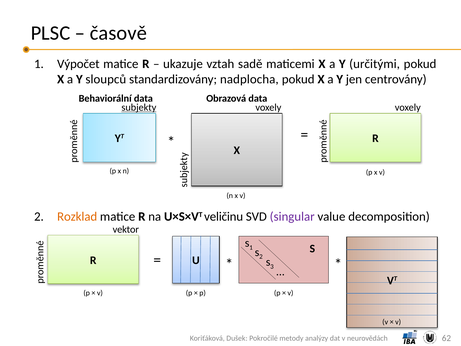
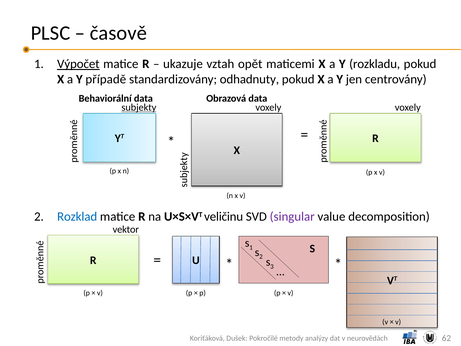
Výpočet underline: none -> present
sadě: sadě -> opět
určitými: určitými -> rozkladu
sloupců: sloupců -> případě
nadplocha: nadplocha -> odhadnuty
Rozklad colour: orange -> blue
